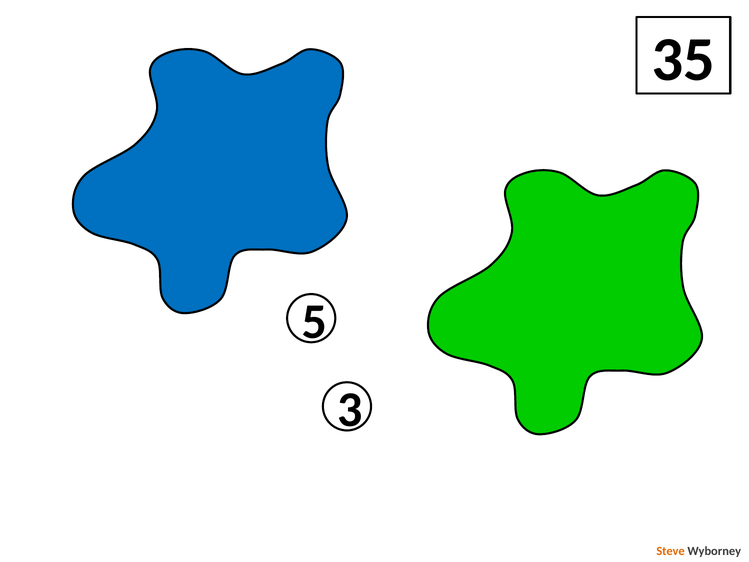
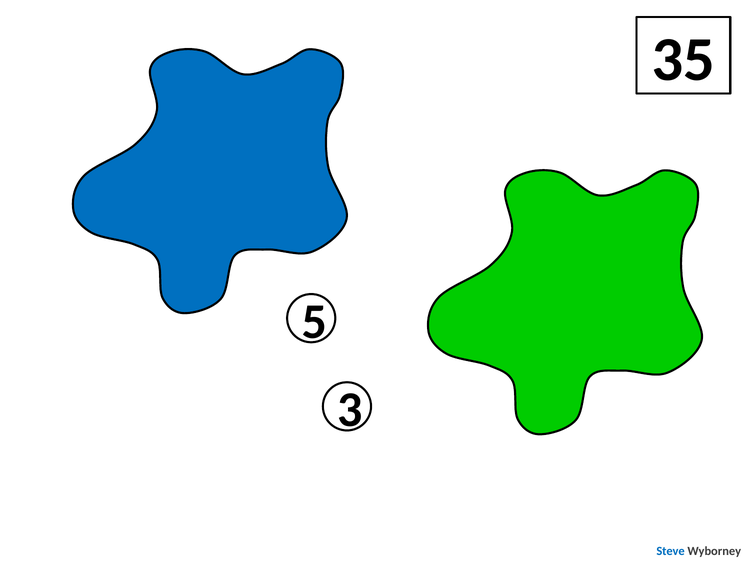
Steve colour: orange -> blue
